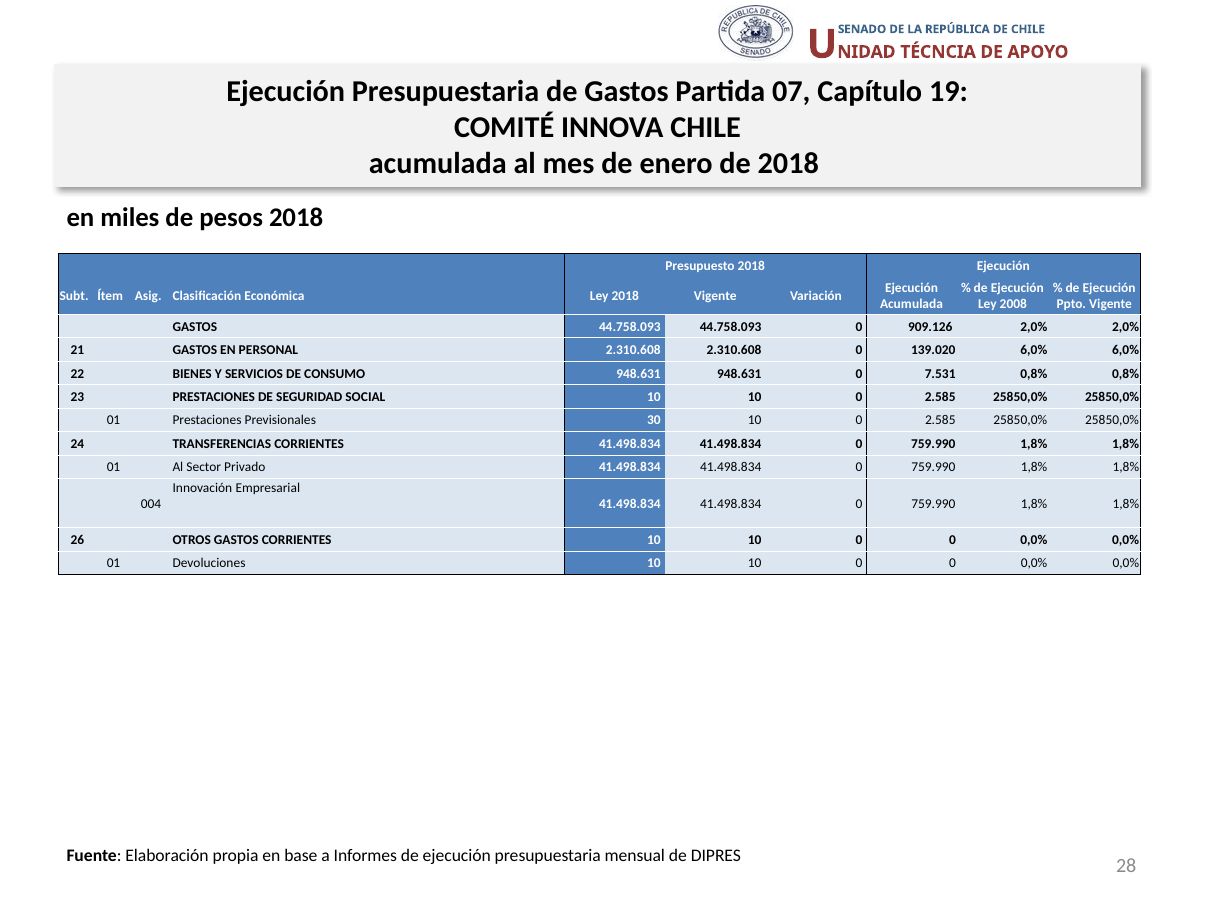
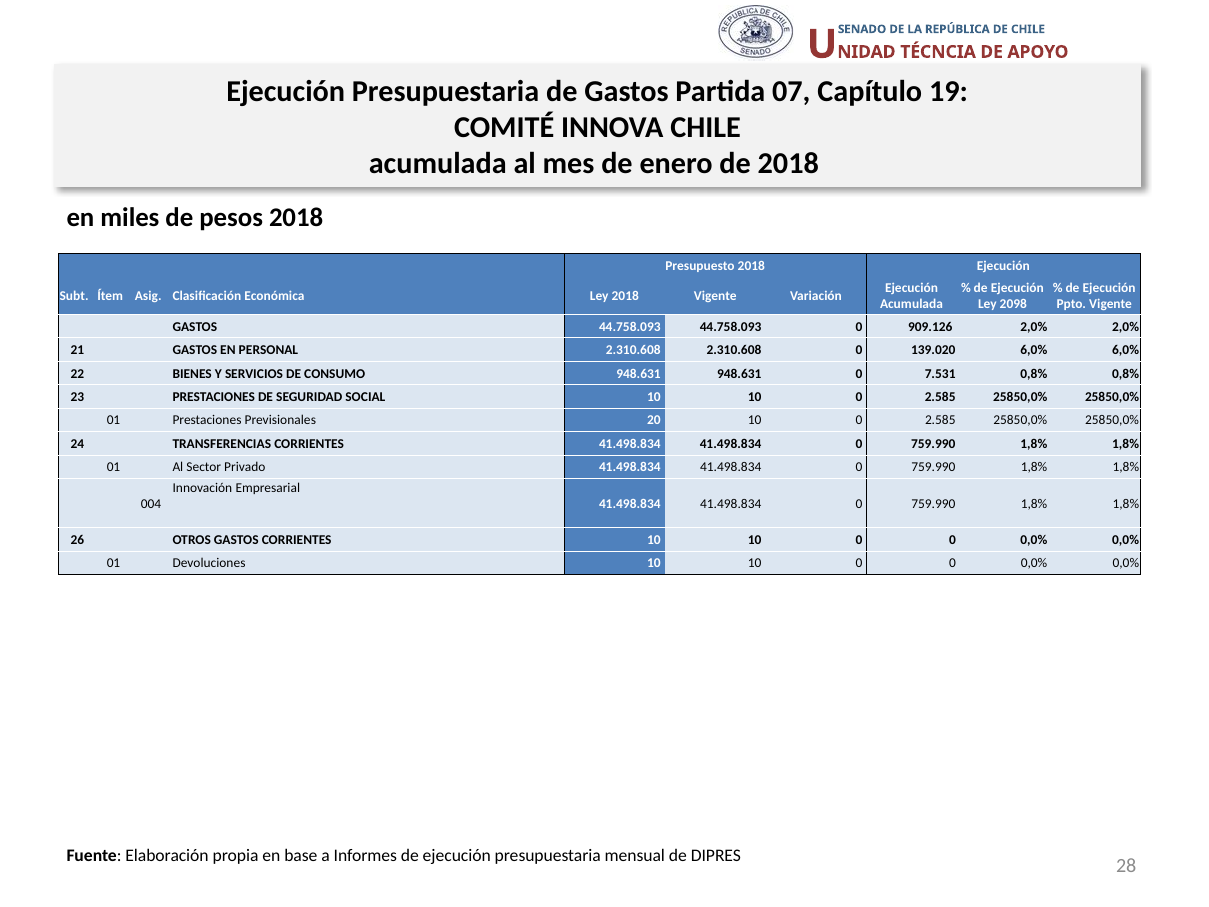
2008: 2008 -> 2098
30: 30 -> 20
